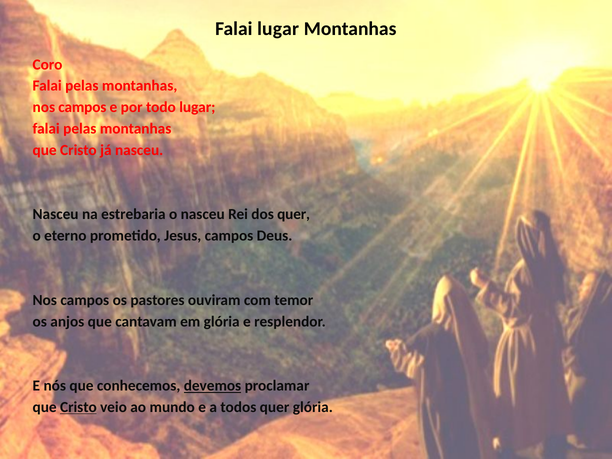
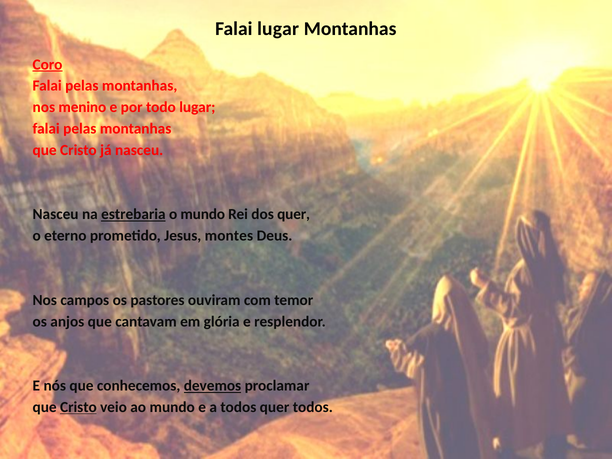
Coro underline: none -> present
campos at (82, 107): campos -> menino
estrebaria underline: none -> present
o nasceu: nasceu -> mundo
Jesus campos: campos -> montes
quer glória: glória -> todos
